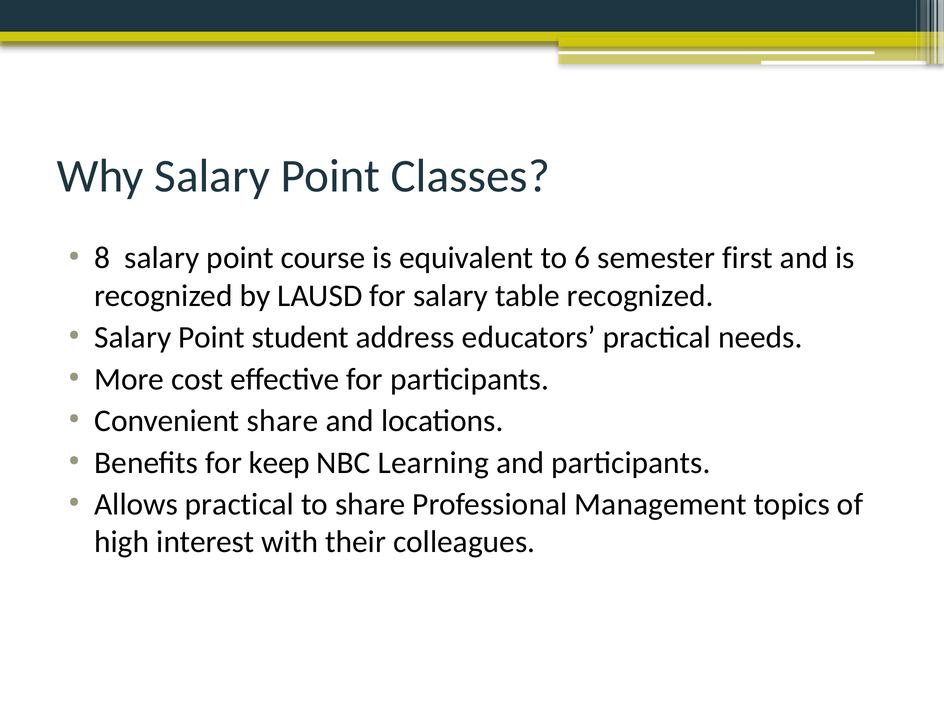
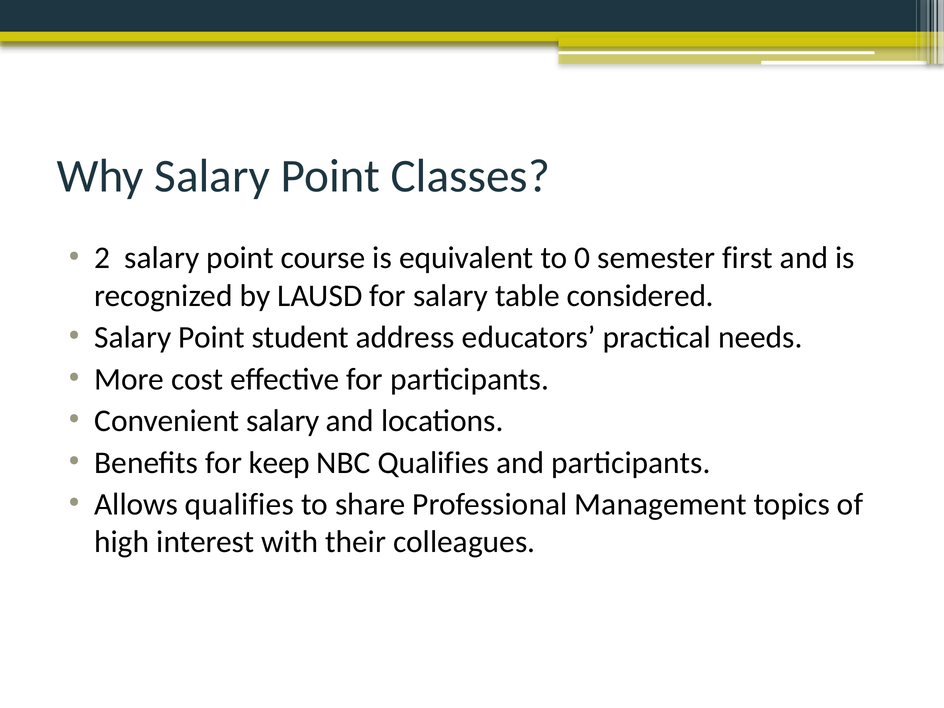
8: 8 -> 2
6: 6 -> 0
table recognized: recognized -> considered
Convenient share: share -> salary
NBC Learning: Learning -> Qualifies
Allows practical: practical -> qualifies
